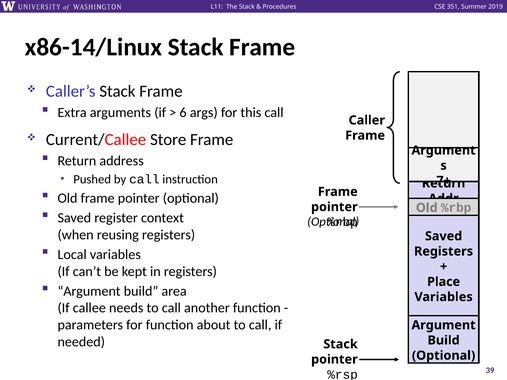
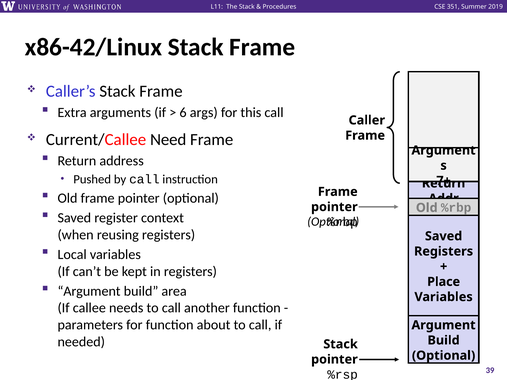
x86-14/Linux: x86-14/Linux -> x86-42/Linux
Store: Store -> Need
